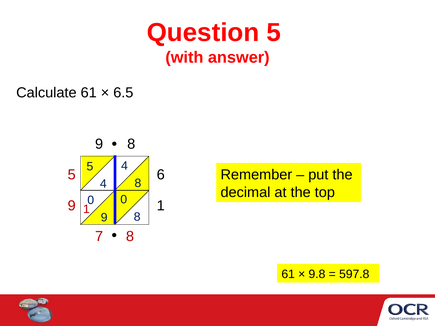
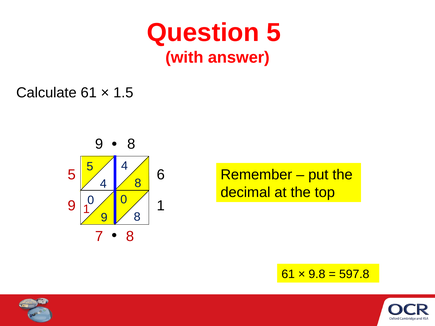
6.5: 6.5 -> 1.5
